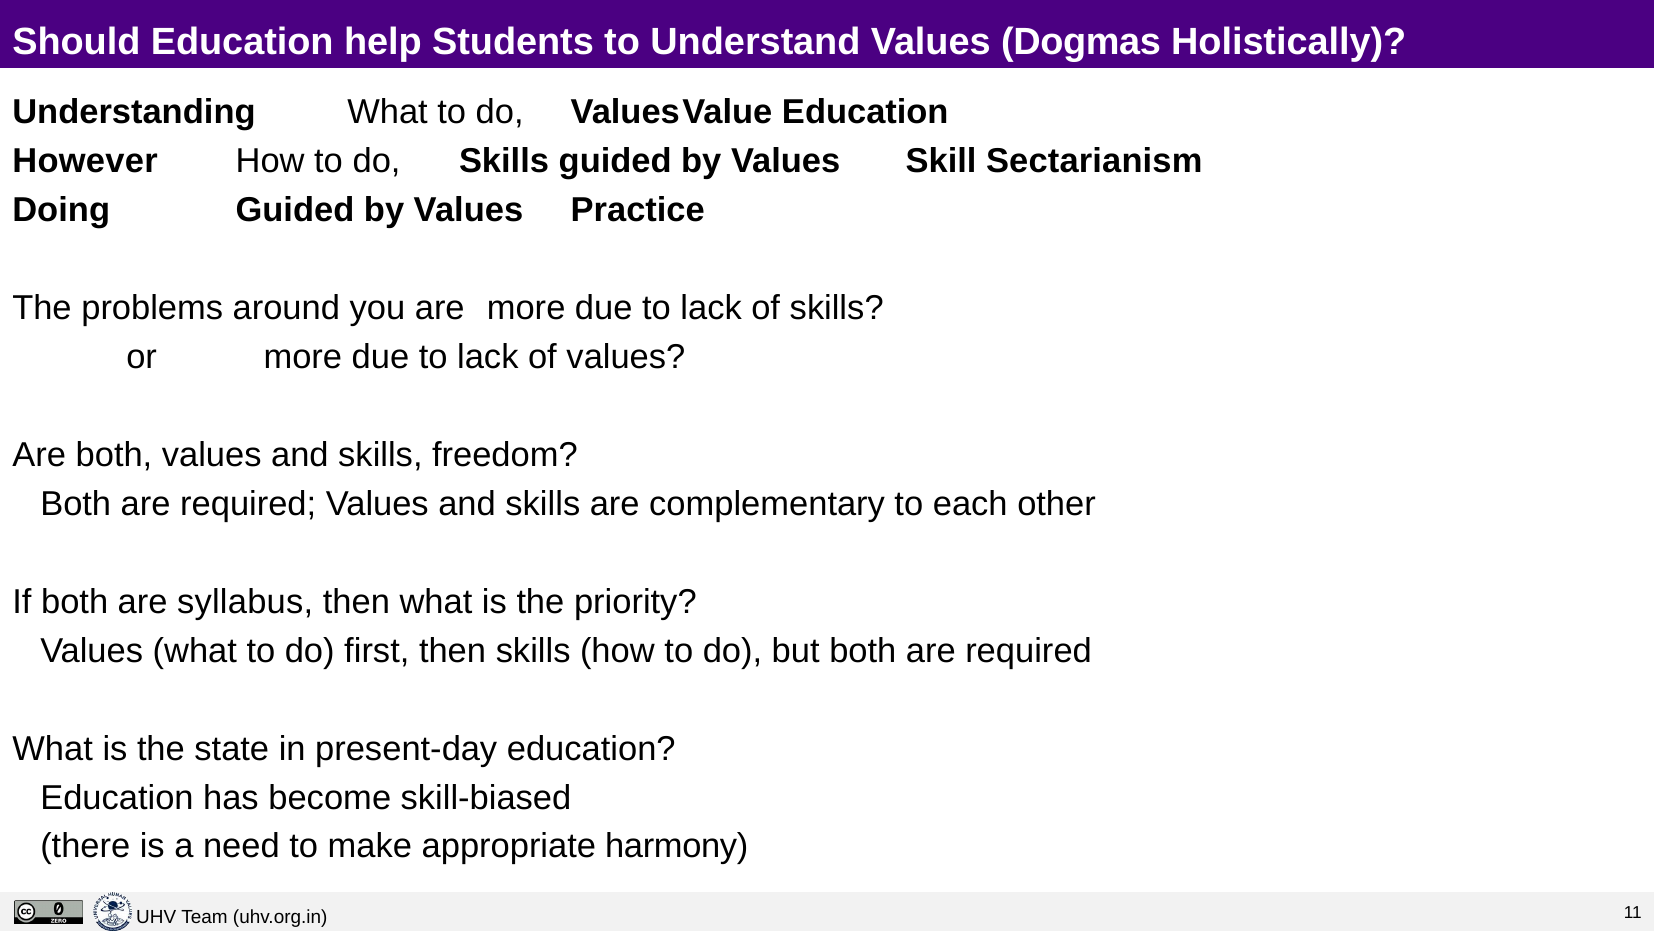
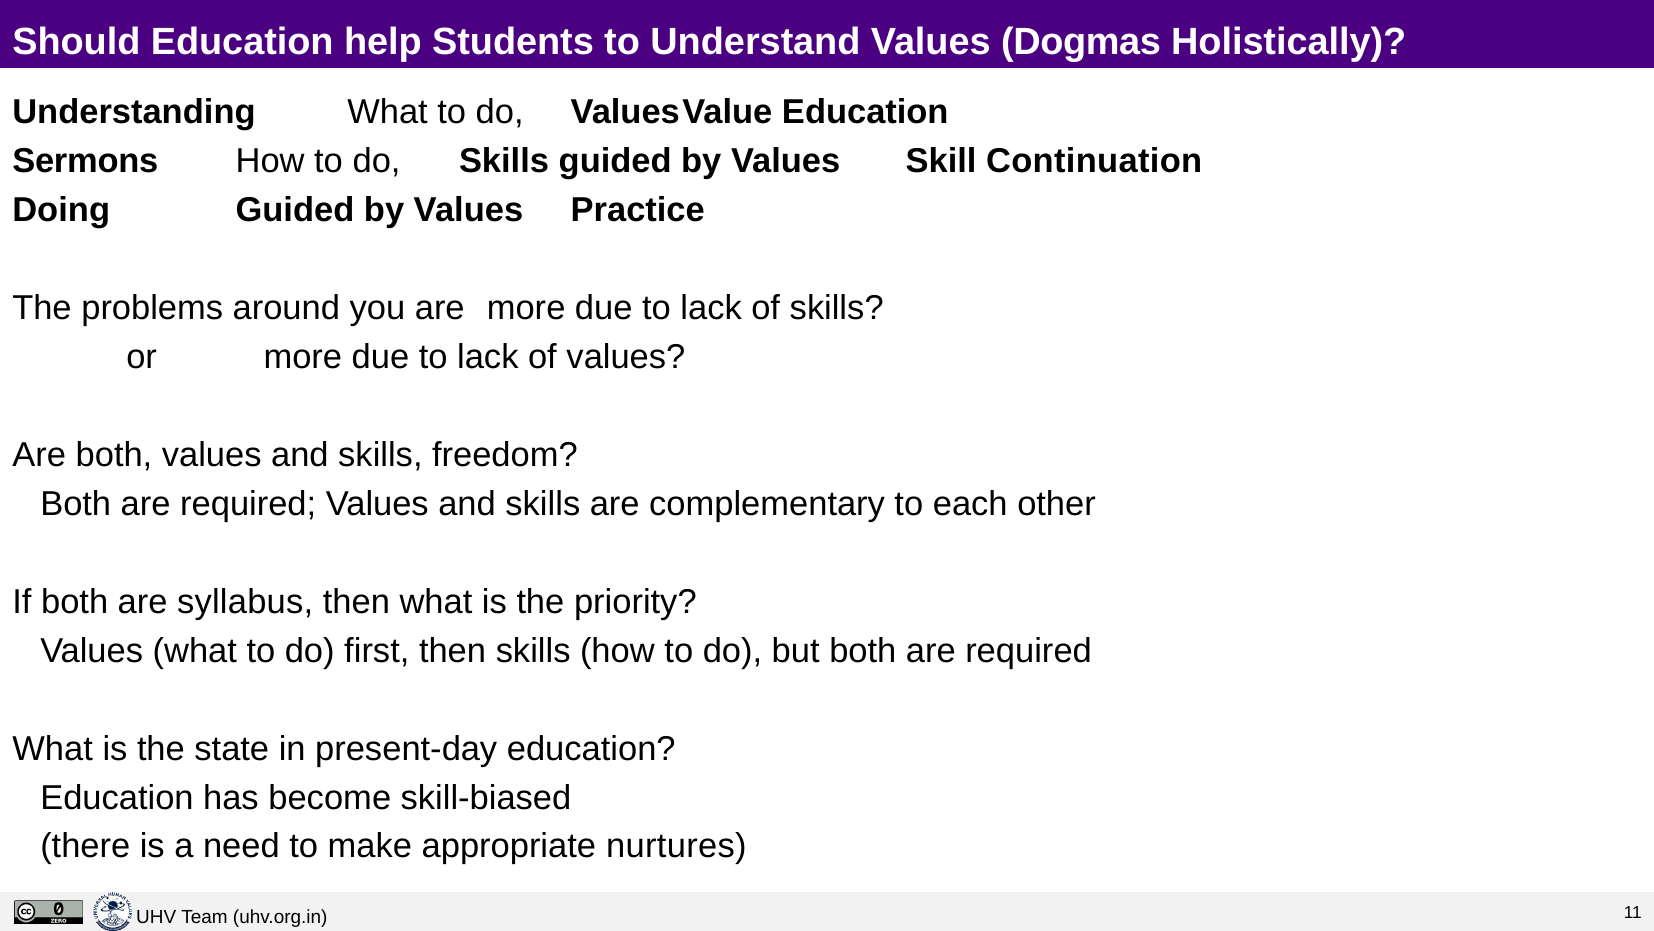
However: However -> Sermons
Sectarianism: Sectarianism -> Continuation
harmony: harmony -> nurtures
